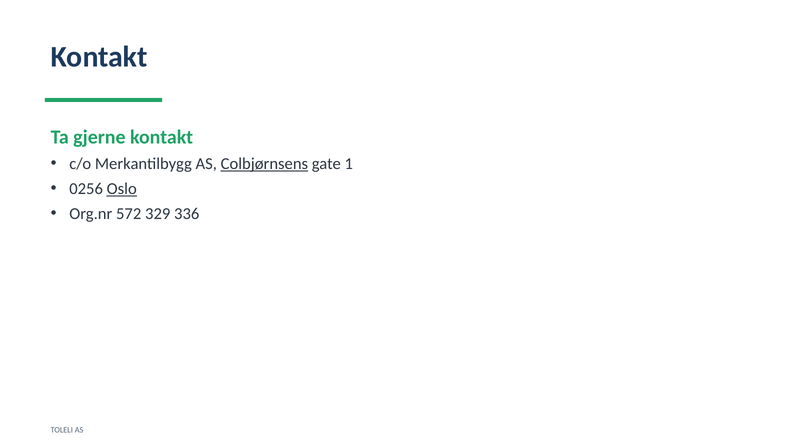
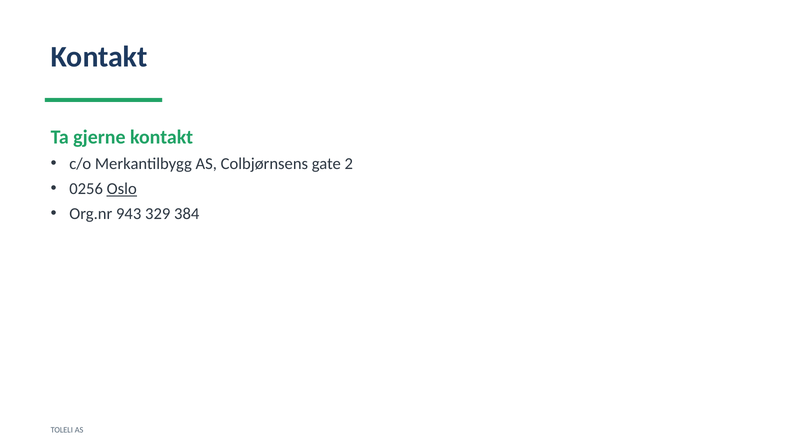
Colbjørnsens underline: present -> none
1: 1 -> 2
572: 572 -> 943
336: 336 -> 384
